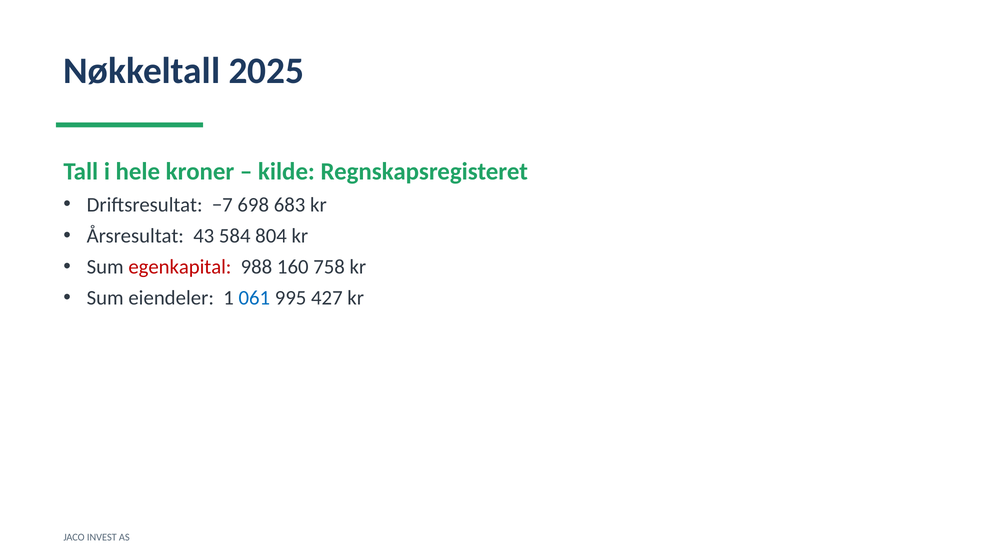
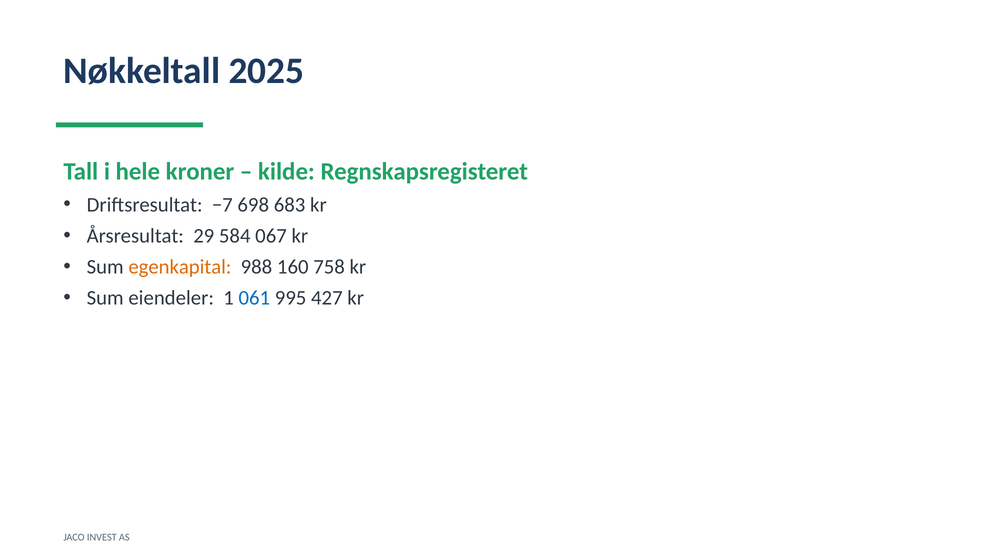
43: 43 -> 29
804: 804 -> 067
egenkapital colour: red -> orange
